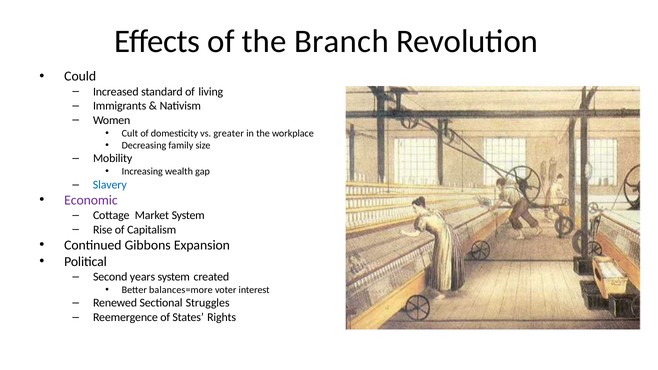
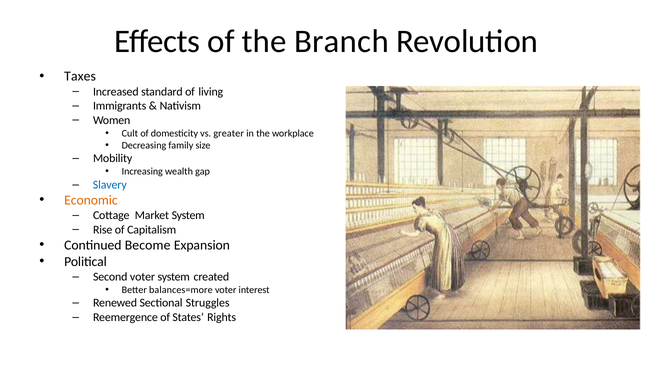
Could: Could -> Taxes
Economic colour: purple -> orange
Gibbons: Gibbons -> Become
Second years: years -> voter
